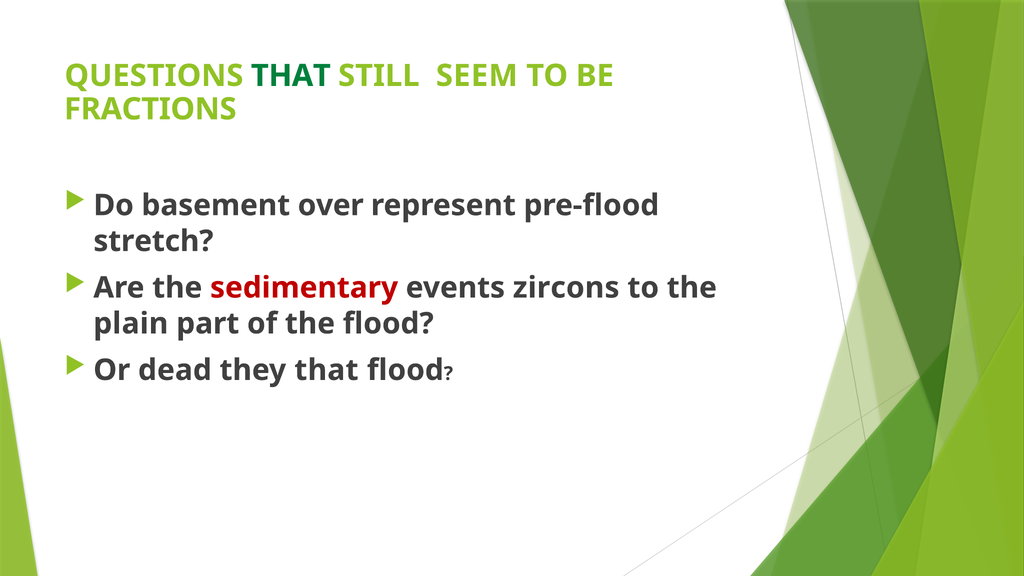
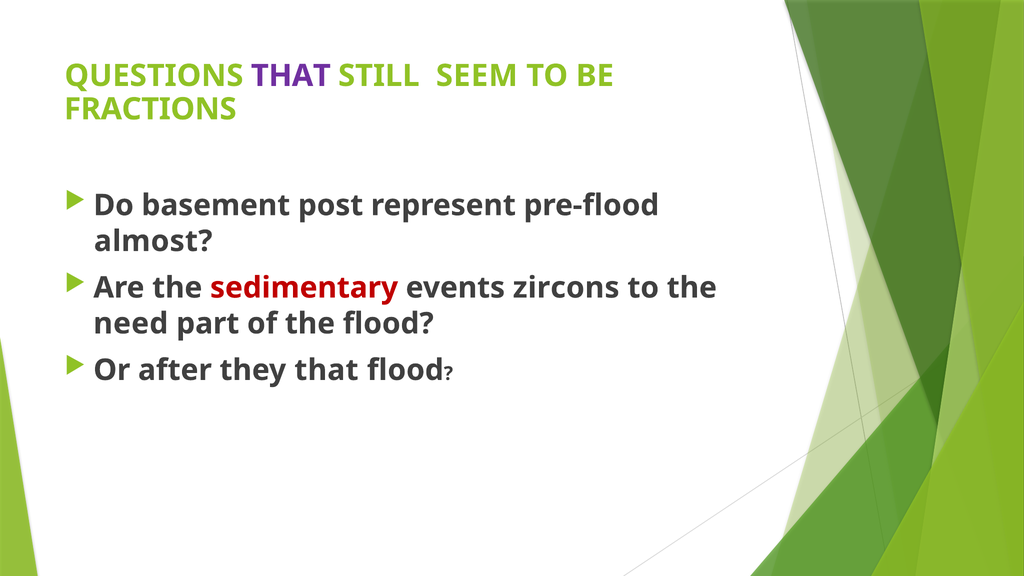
THAT at (291, 76) colour: green -> purple
over: over -> post
stretch: stretch -> almost
plain: plain -> need
dead: dead -> after
